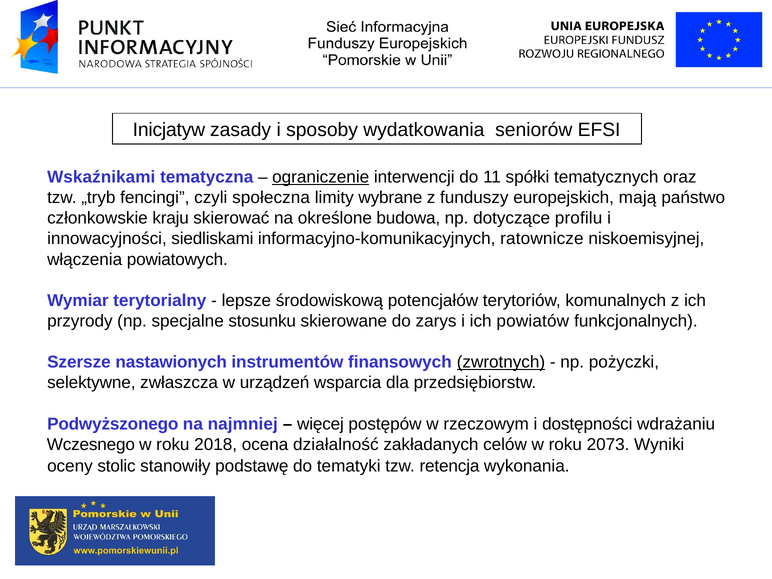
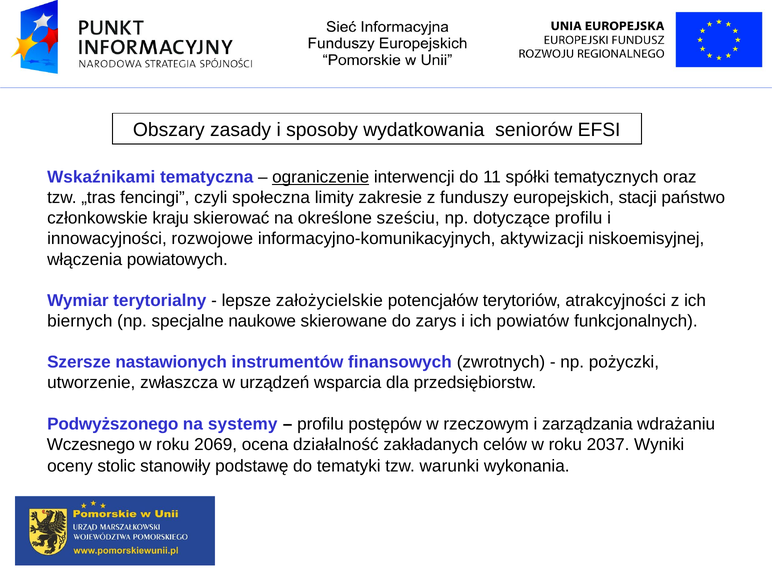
Inicjatyw: Inicjatyw -> Obszary
„tryb: „tryb -> „tras
wybrane: wybrane -> zakresie
mają: mają -> stacji
budowa: budowa -> sześciu
siedliskami: siedliskami -> rozwojowe
ratownicze: ratownicze -> aktywizacji
środowiskową: środowiskową -> założycielskie
komunalnych: komunalnych -> atrakcyjności
przyrody: przyrody -> biernych
stosunku: stosunku -> naukowe
zwrotnych underline: present -> none
selektywne: selektywne -> utworzenie
najmniej: najmniej -> systemy
więcej at (320, 424): więcej -> profilu
dostępności: dostępności -> zarządzania
2018: 2018 -> 2069
2073: 2073 -> 2037
retencja: retencja -> warunki
